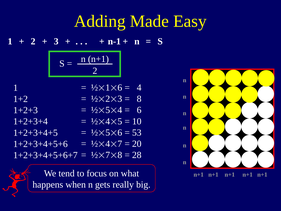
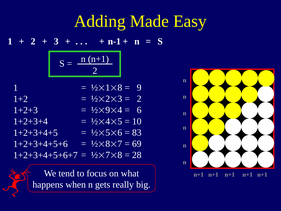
6 at (120, 87): 6 -> 8
4 at (139, 87): 4 -> 9
8 at (139, 99): 8 -> 2
5 at (108, 110): 5 -> 9
53: 53 -> 83
4 at (108, 144): 4 -> 8
20: 20 -> 69
